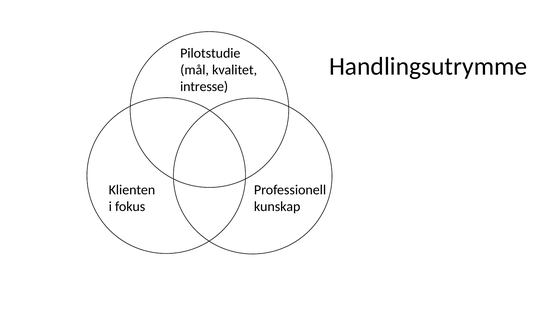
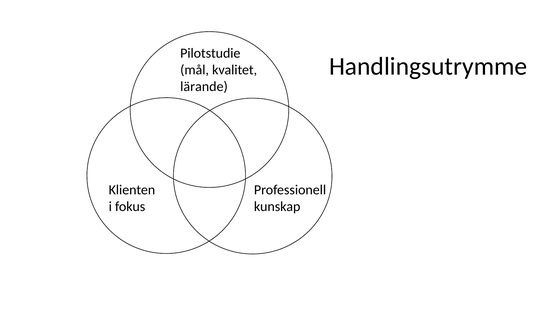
intresse: intresse -> lärande
